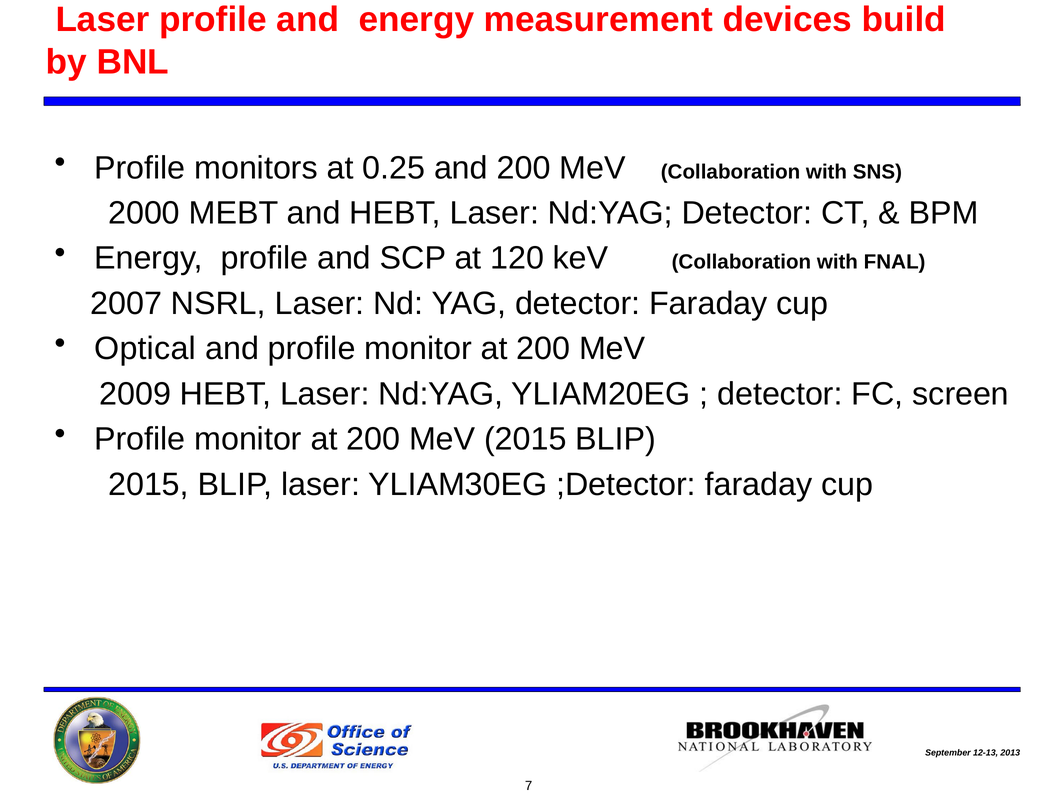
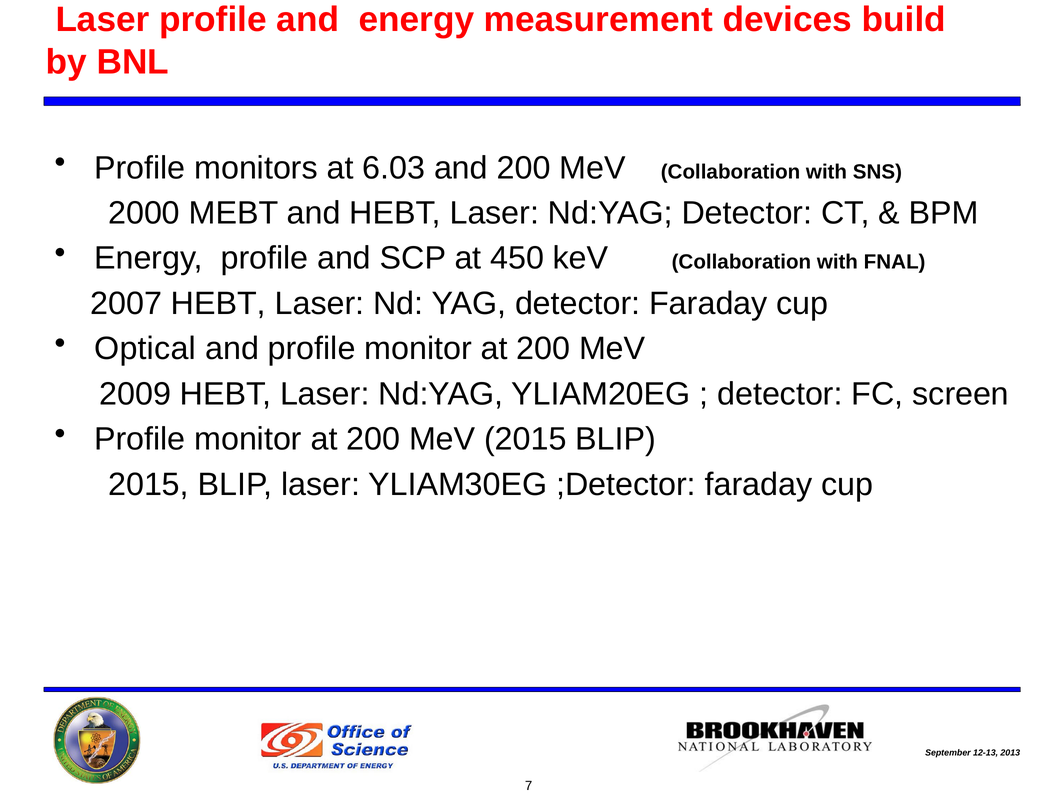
0.25: 0.25 -> 6.03
120: 120 -> 450
2007 NSRL: NSRL -> HEBT
